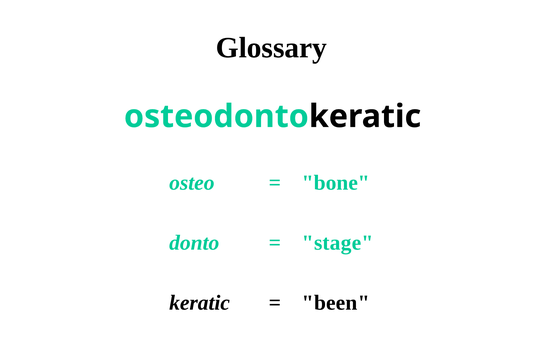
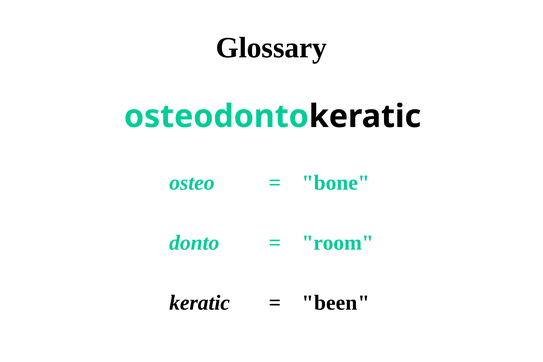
stage: stage -> room
